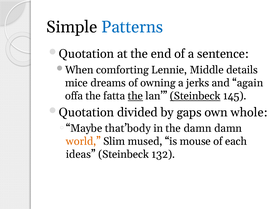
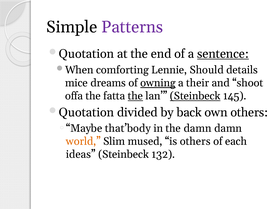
Patterns colour: blue -> purple
sentence underline: none -> present
Middle: Middle -> Should
owning underline: none -> present
jerks: jerks -> their
again: again -> shoot
gaps: gaps -> back
own whole: whole -> others
is mouse: mouse -> others
